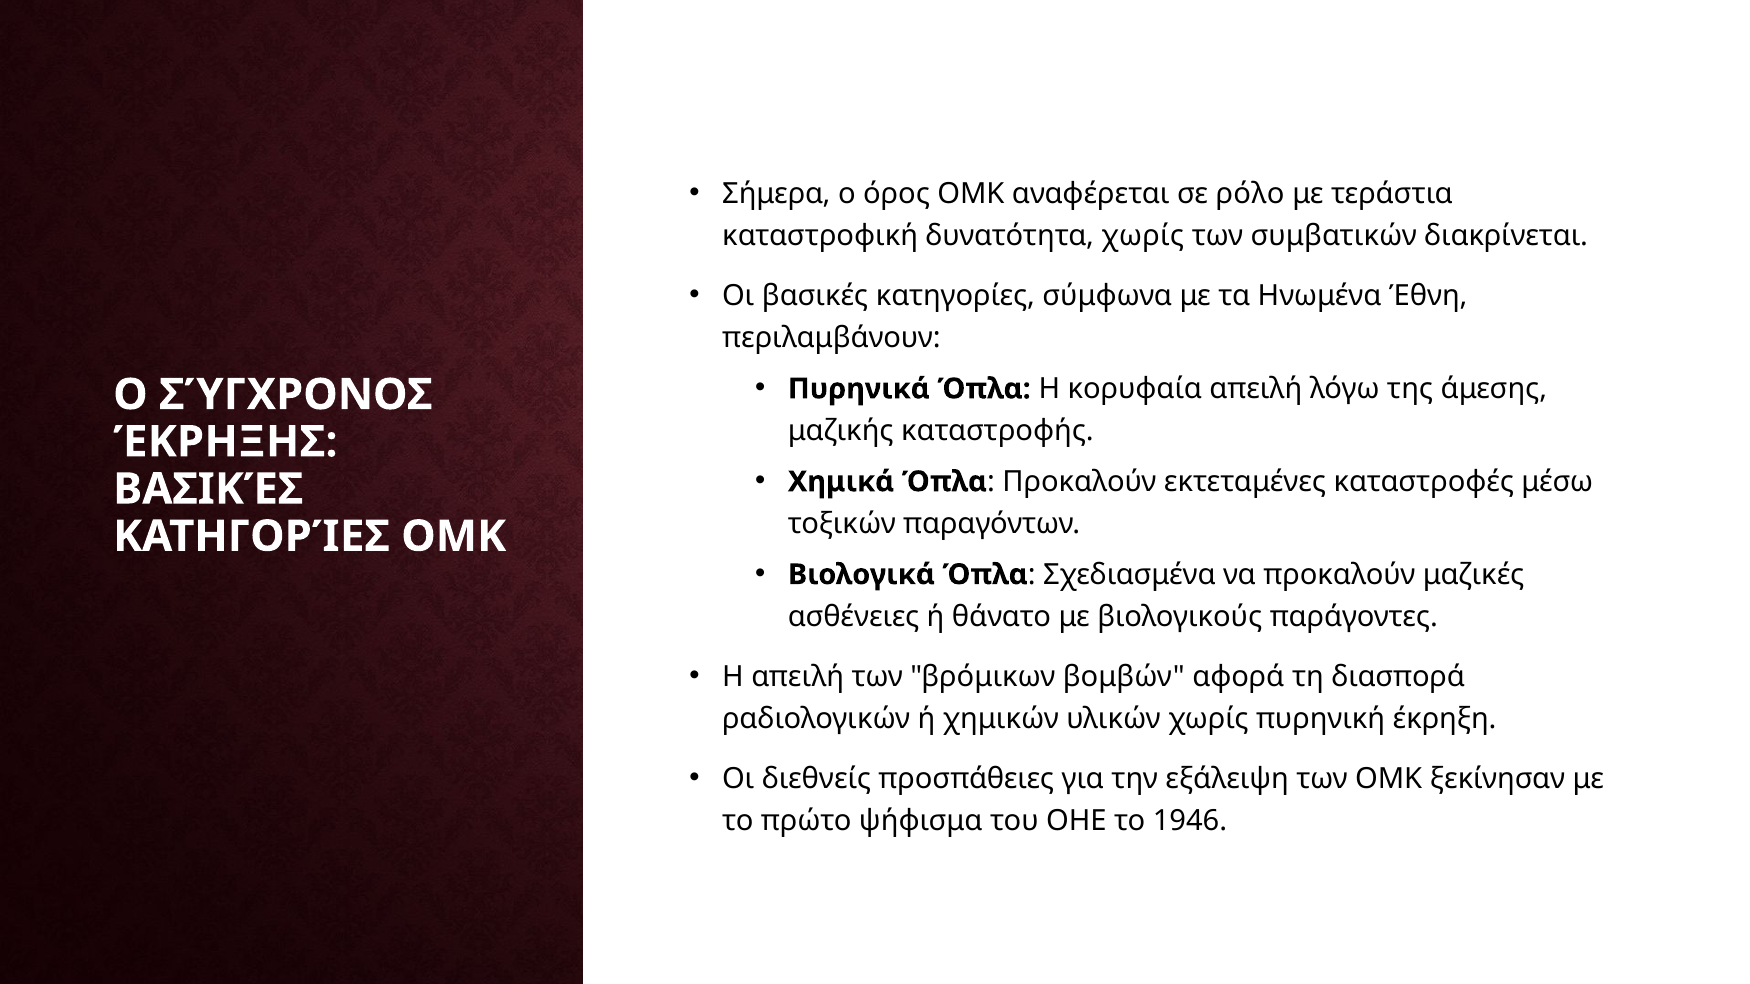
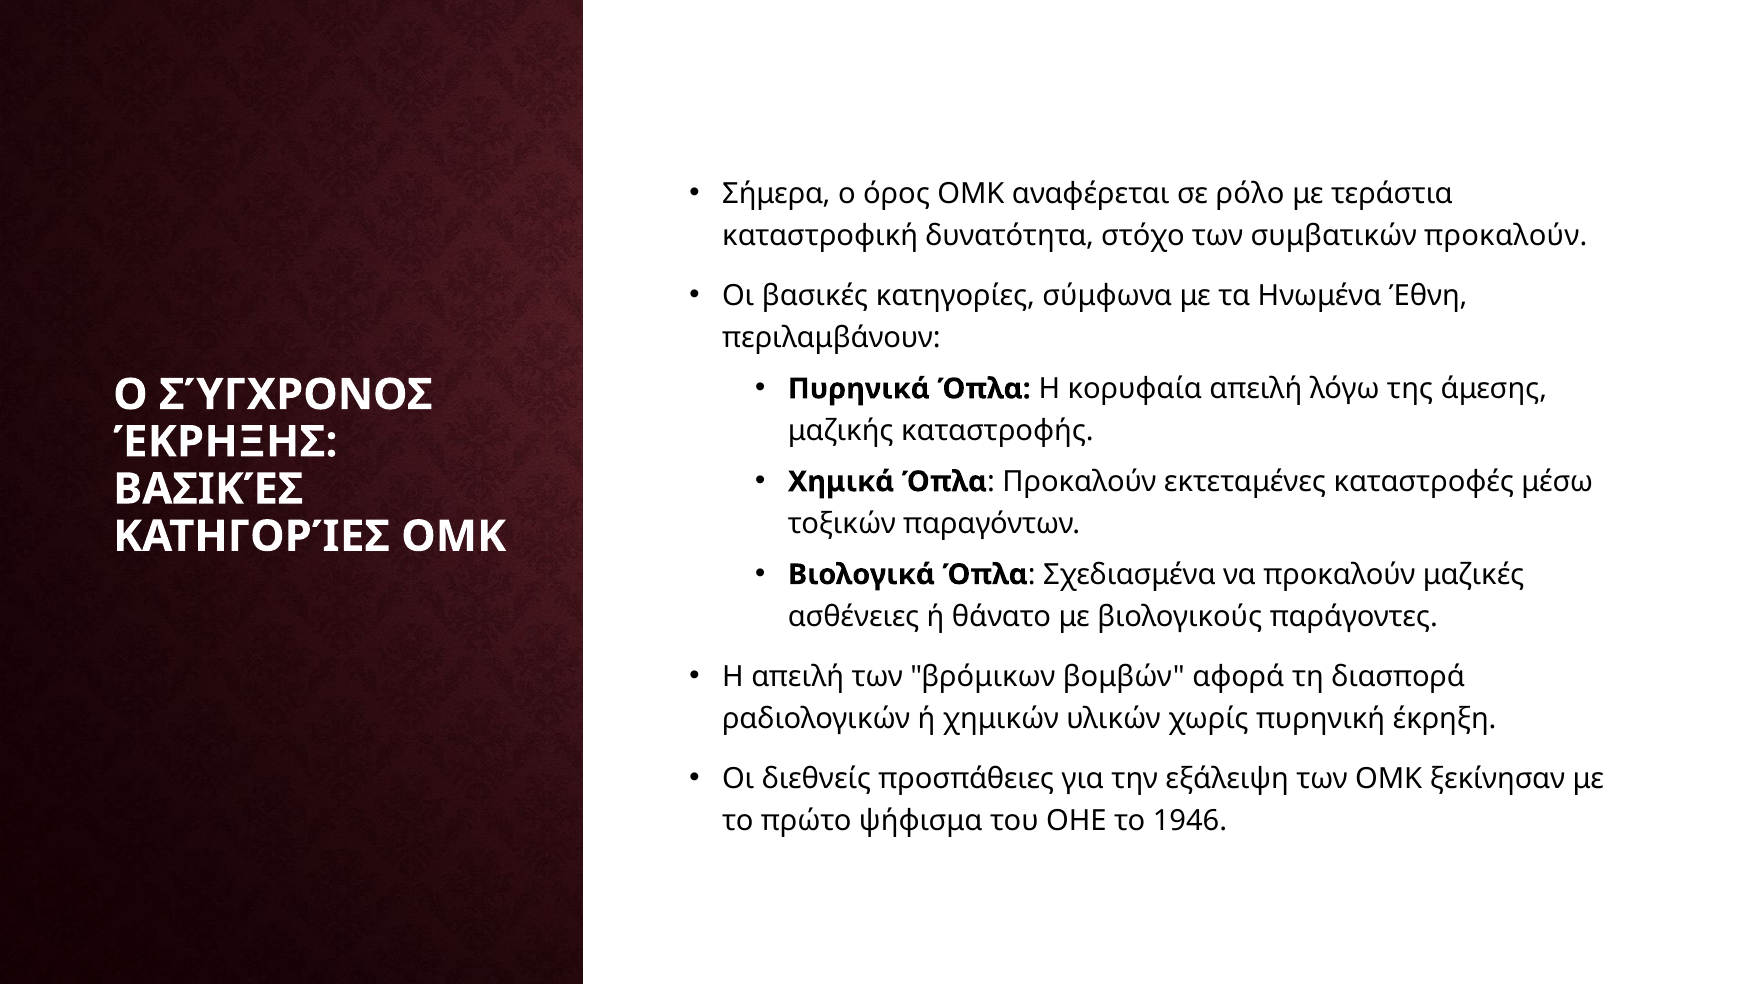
δυνατότητα χωρίς: χωρίς -> στόχο
συμβατικών διακρίνεται: διακρίνεται -> προκαλούν
